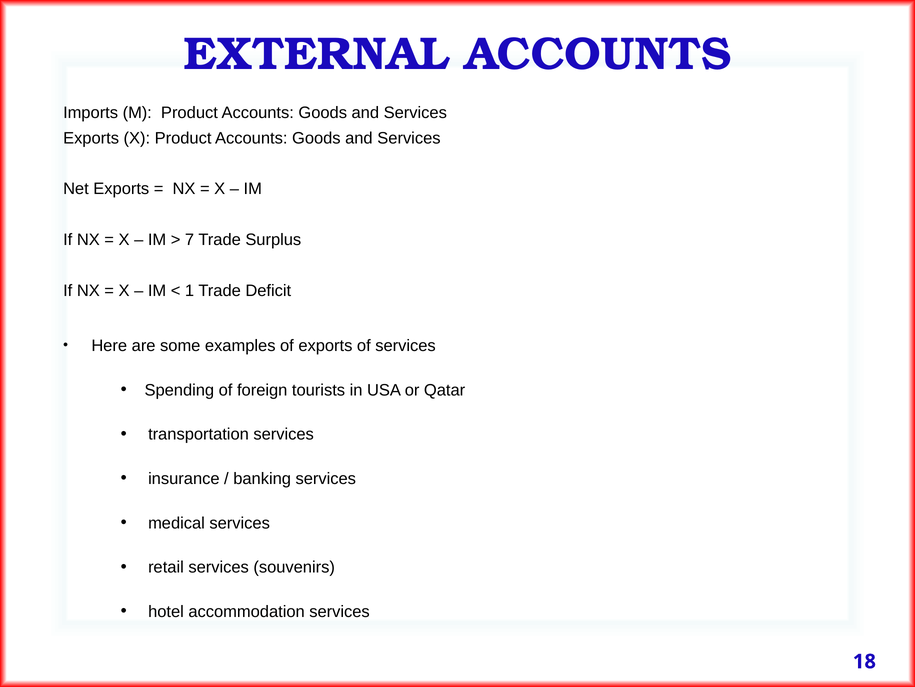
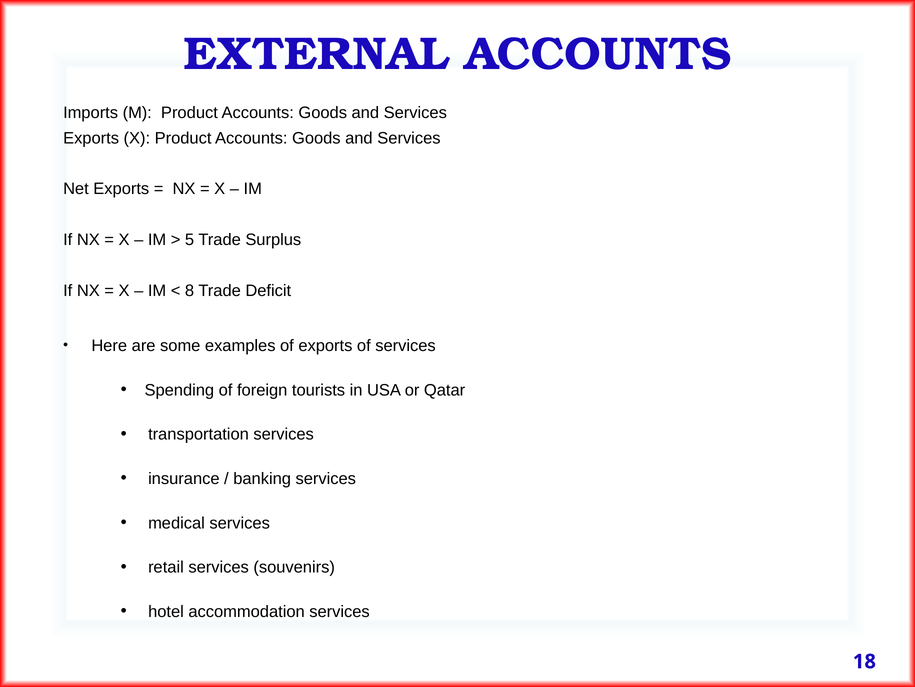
7: 7 -> 5
1: 1 -> 8
